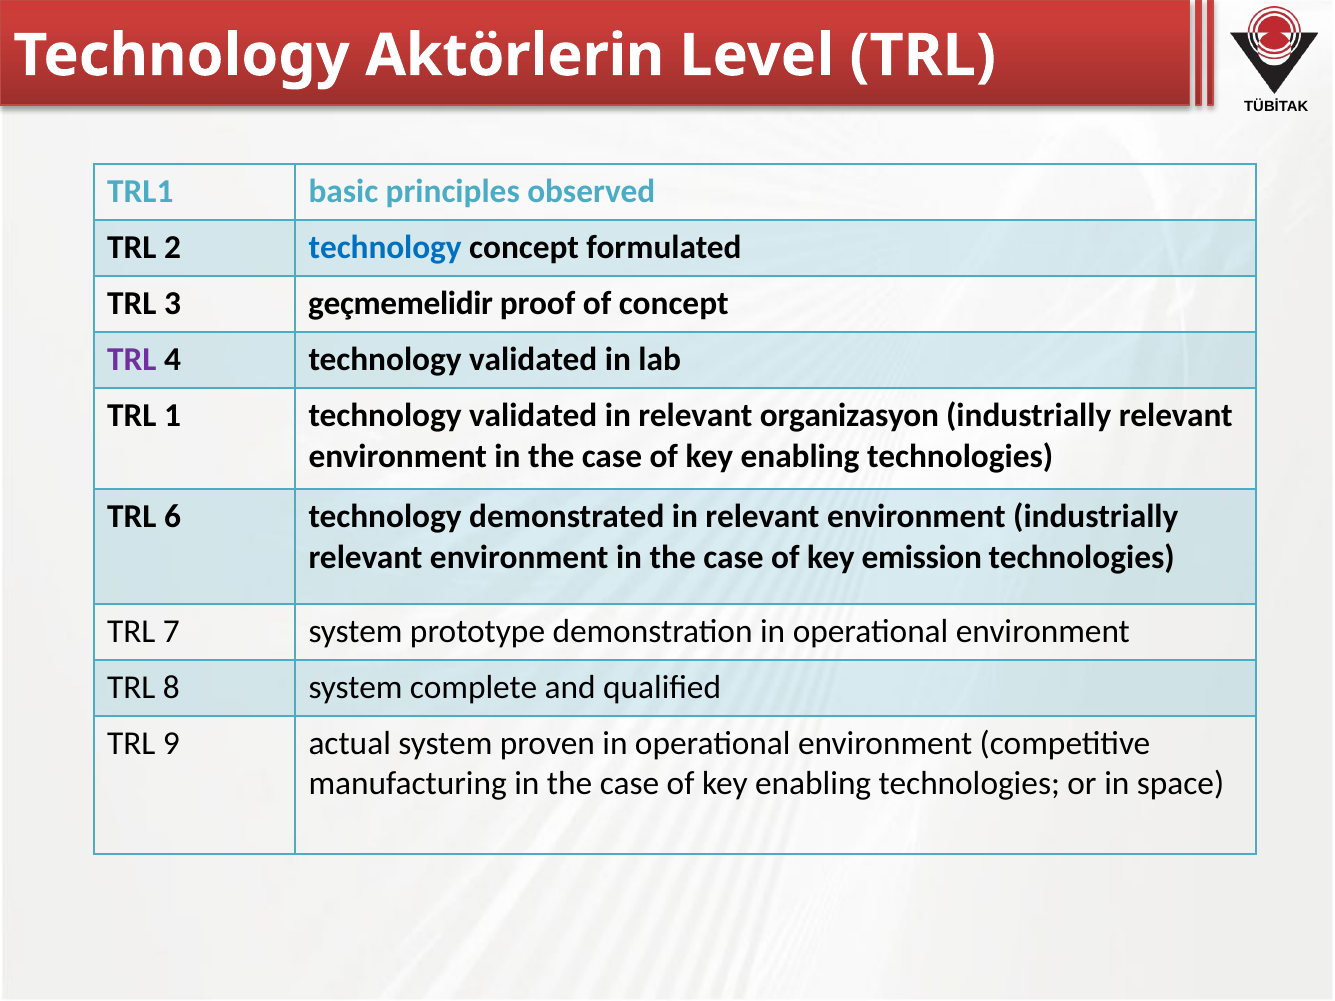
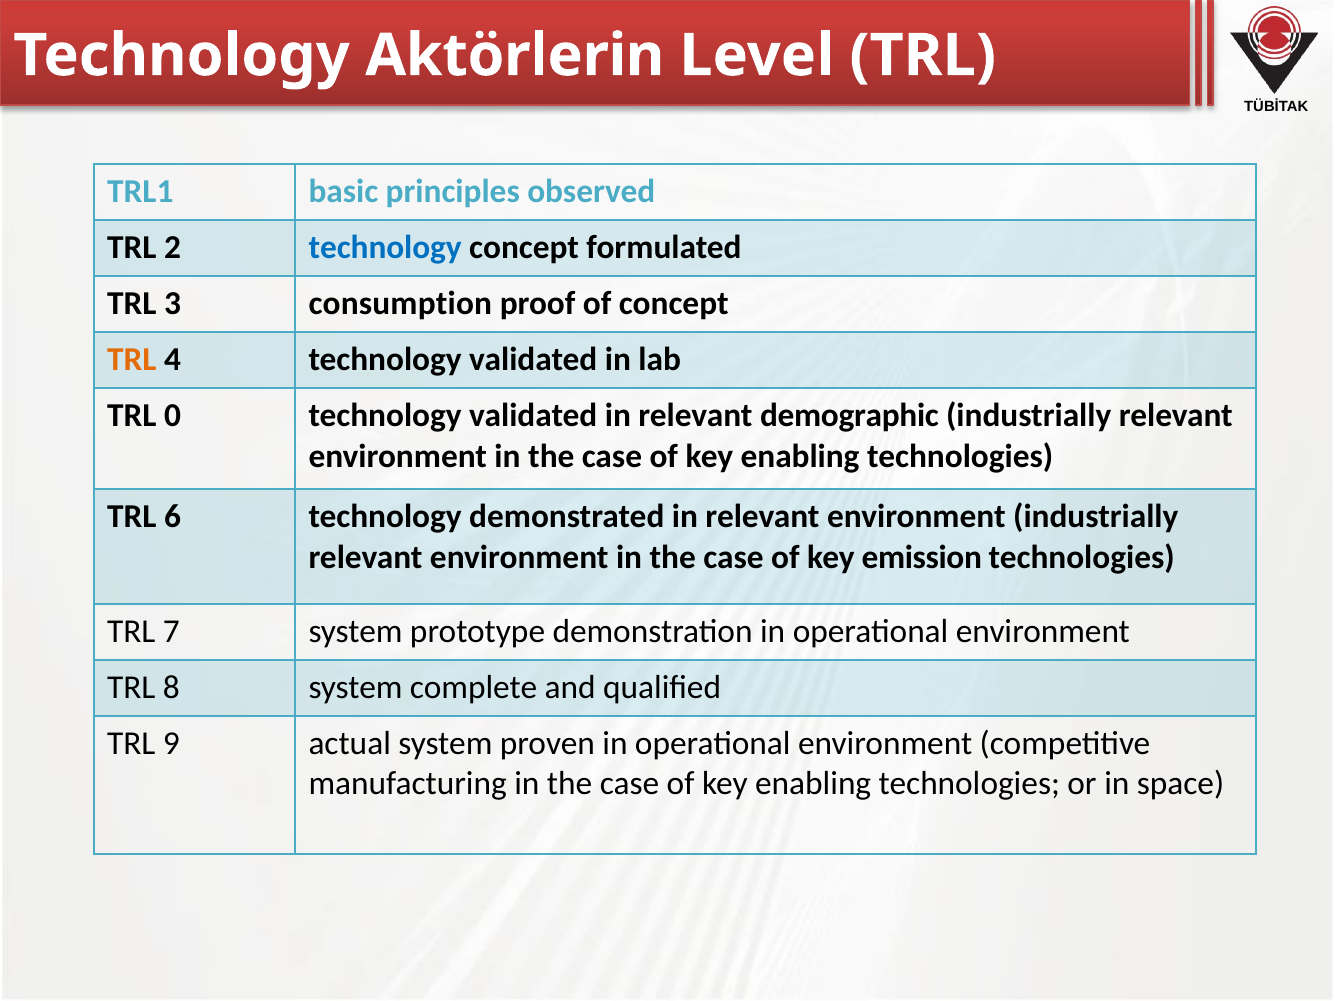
geçmemelidir: geçmemelidir -> consumption
TRL at (132, 360) colour: purple -> orange
1: 1 -> 0
organizasyon: organizasyon -> demographic
